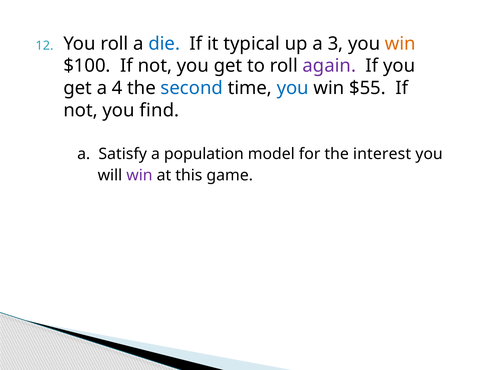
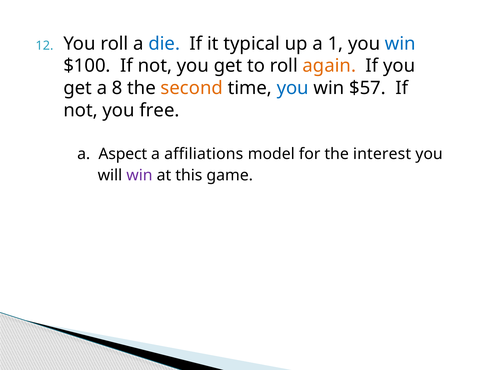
3: 3 -> 1
win at (400, 44) colour: orange -> blue
again colour: purple -> orange
4: 4 -> 8
second colour: blue -> orange
$55: $55 -> $57
find: find -> free
Satisfy: Satisfy -> Aspect
population: population -> affiliations
